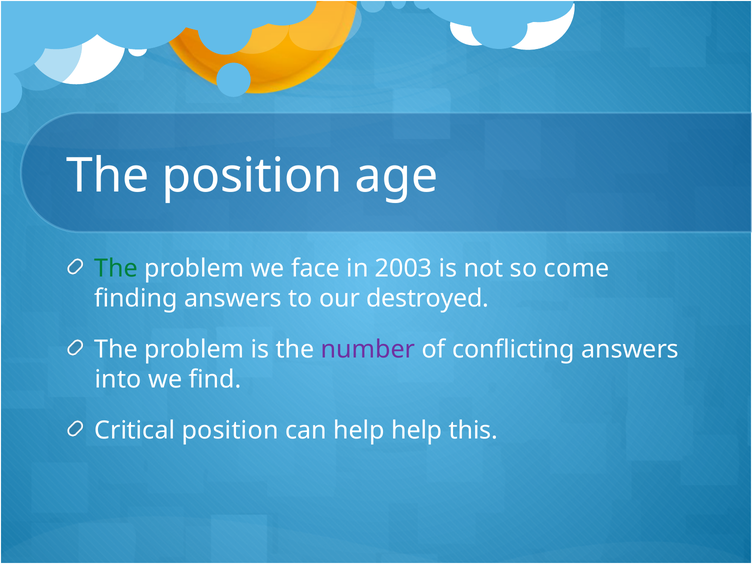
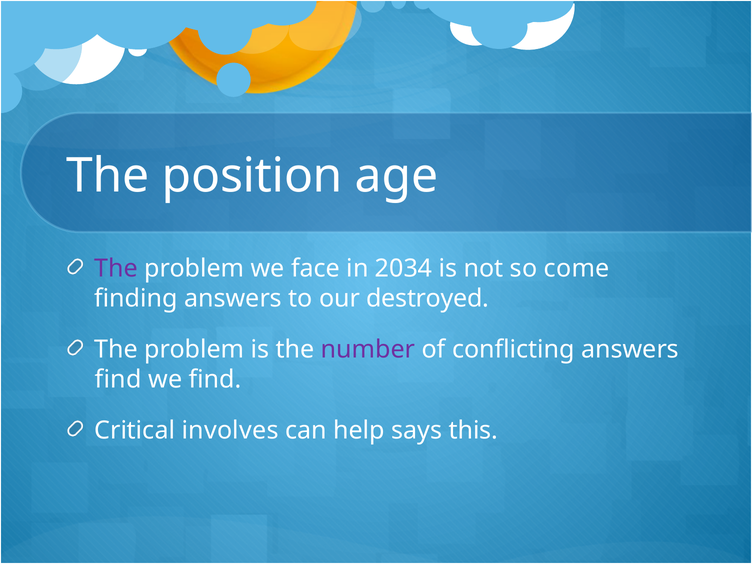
The at (116, 268) colour: green -> purple
2003: 2003 -> 2034
into at (118, 379): into -> find
Critical position: position -> involves
help help: help -> says
